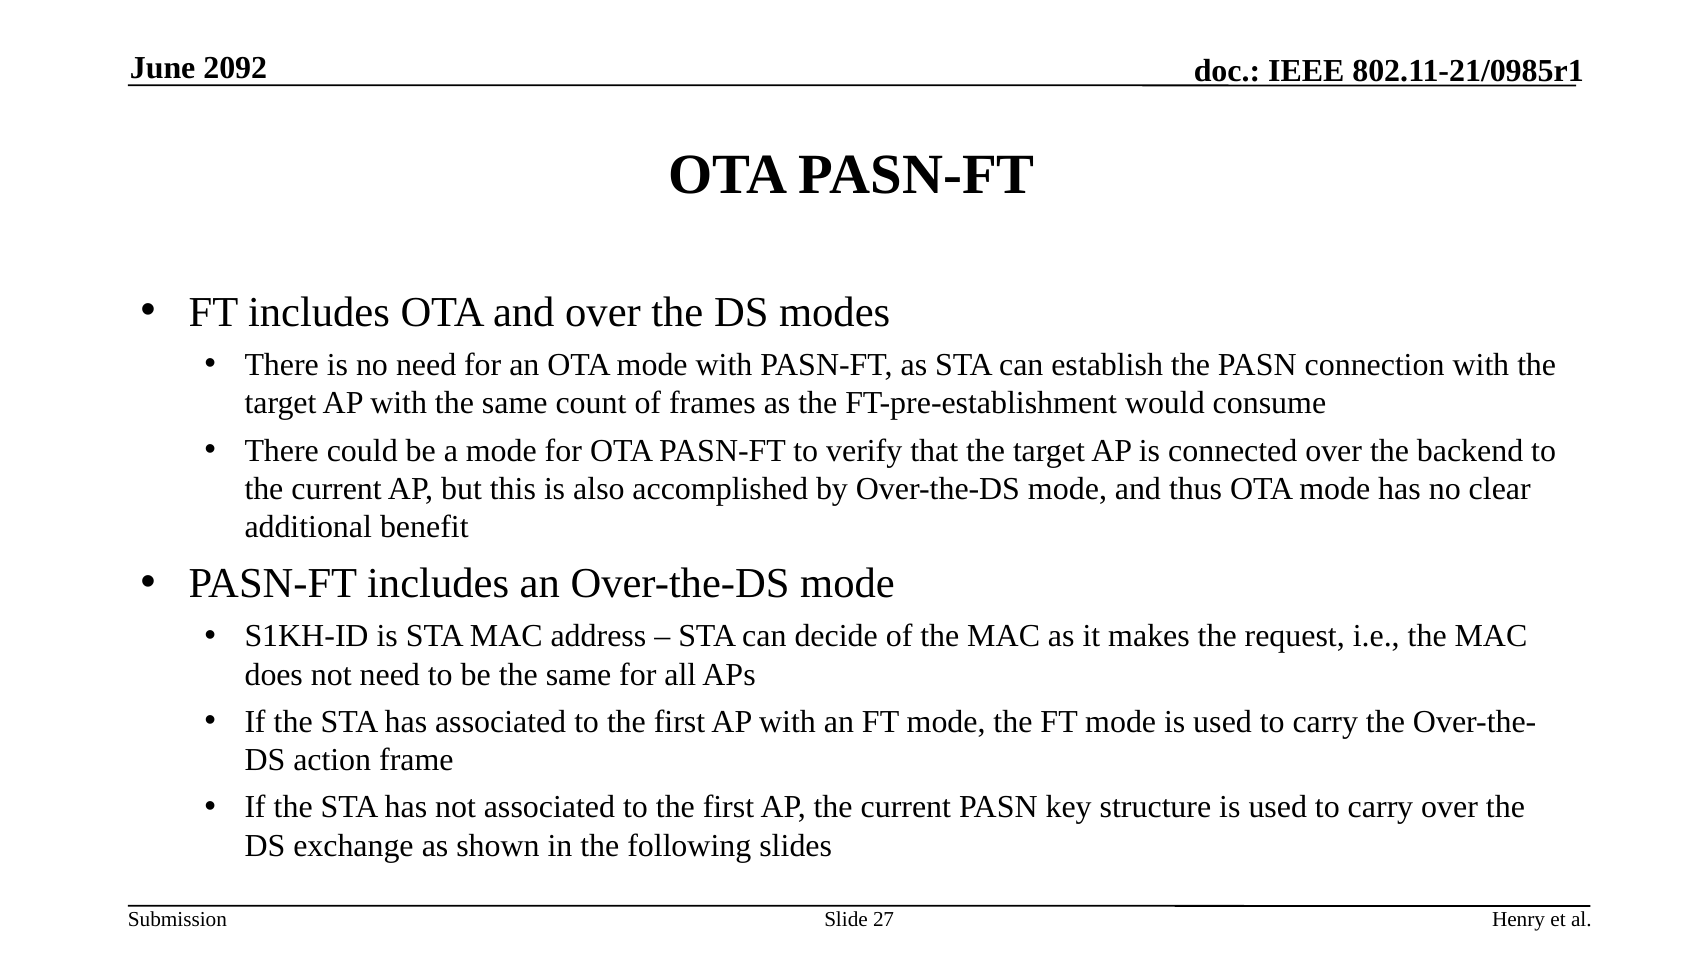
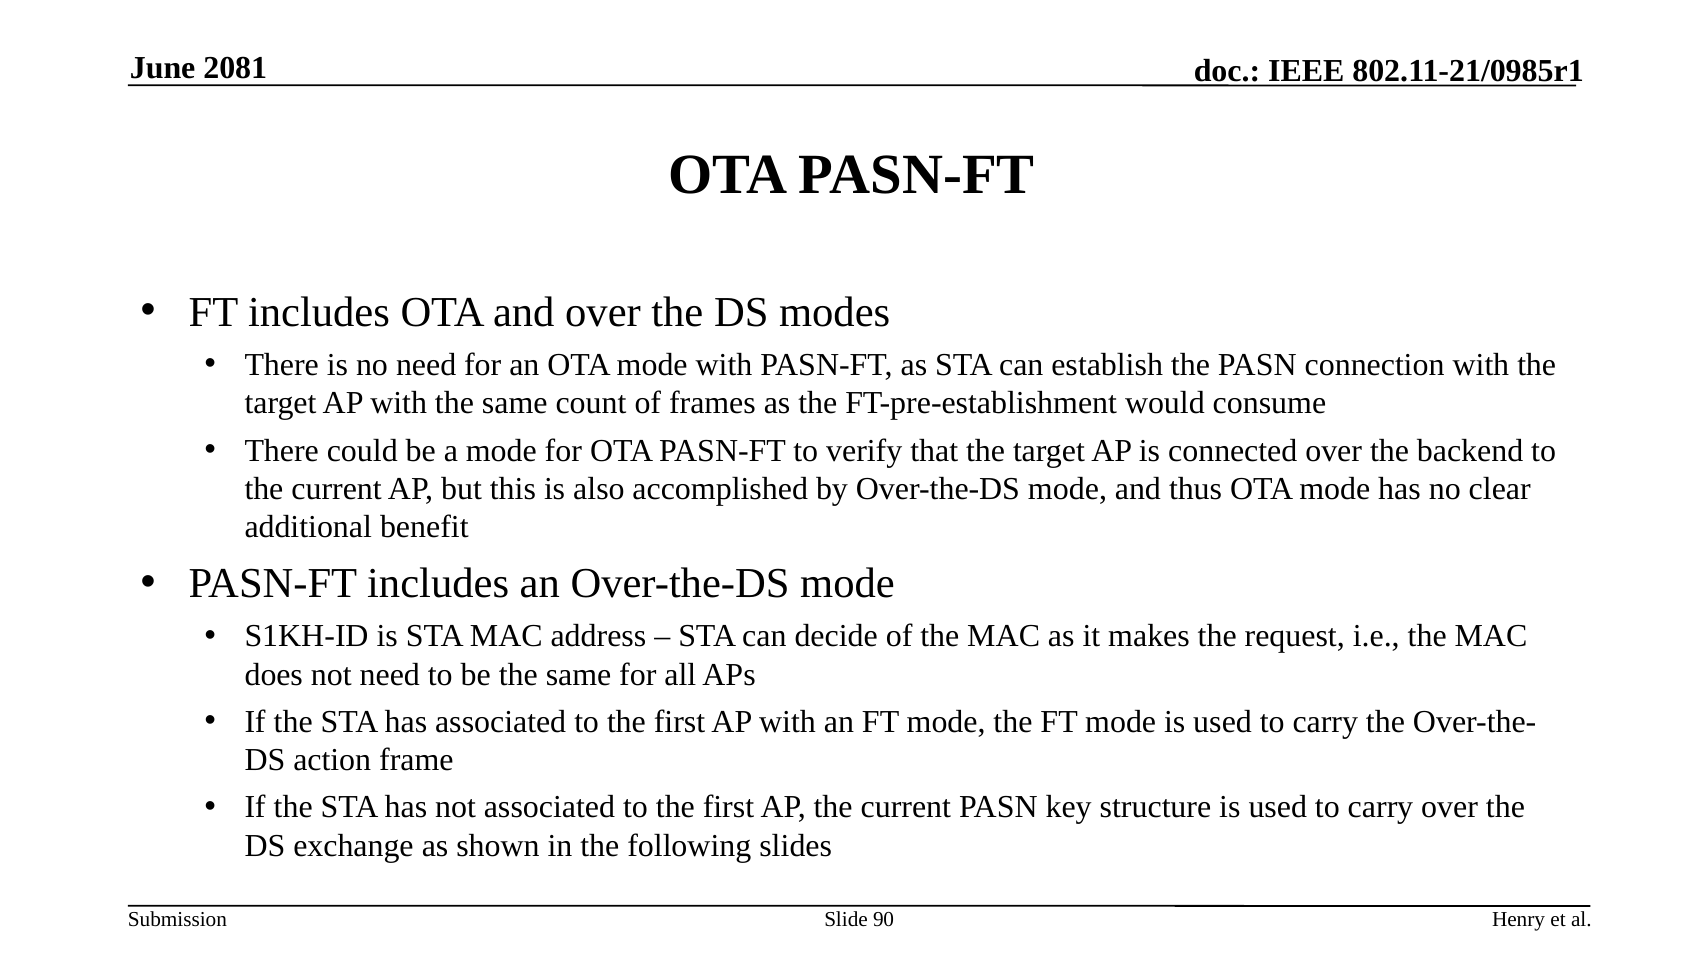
2092: 2092 -> 2081
27: 27 -> 90
